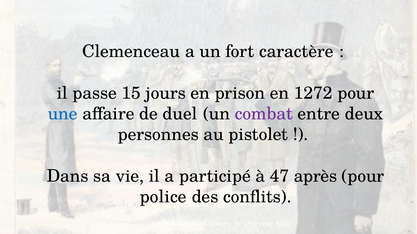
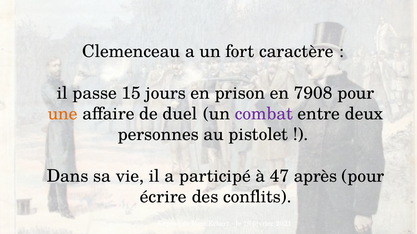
1272: 1272 -> 7908
une colour: blue -> orange
police: police -> écrire
